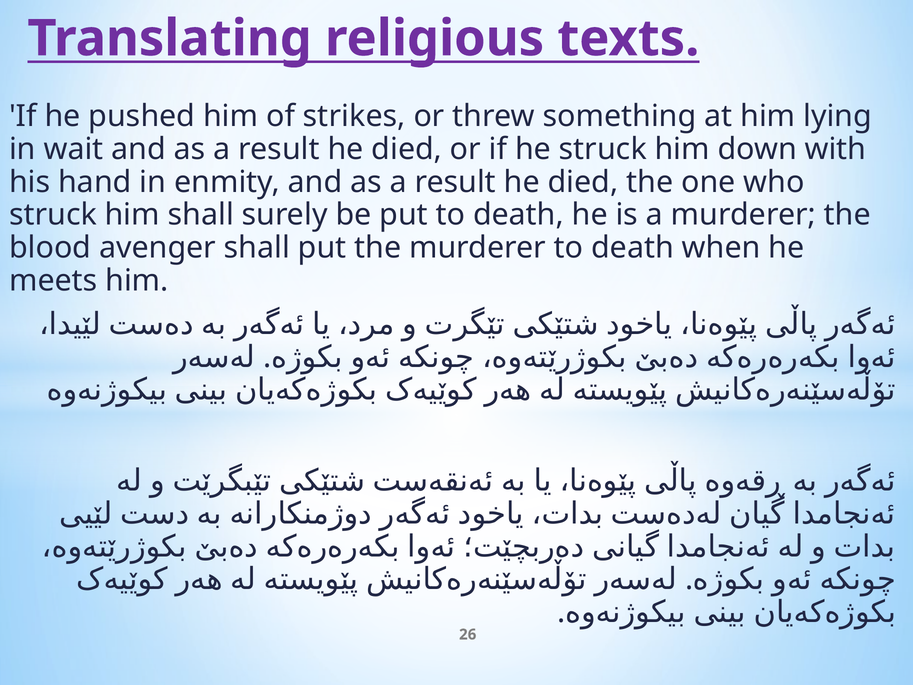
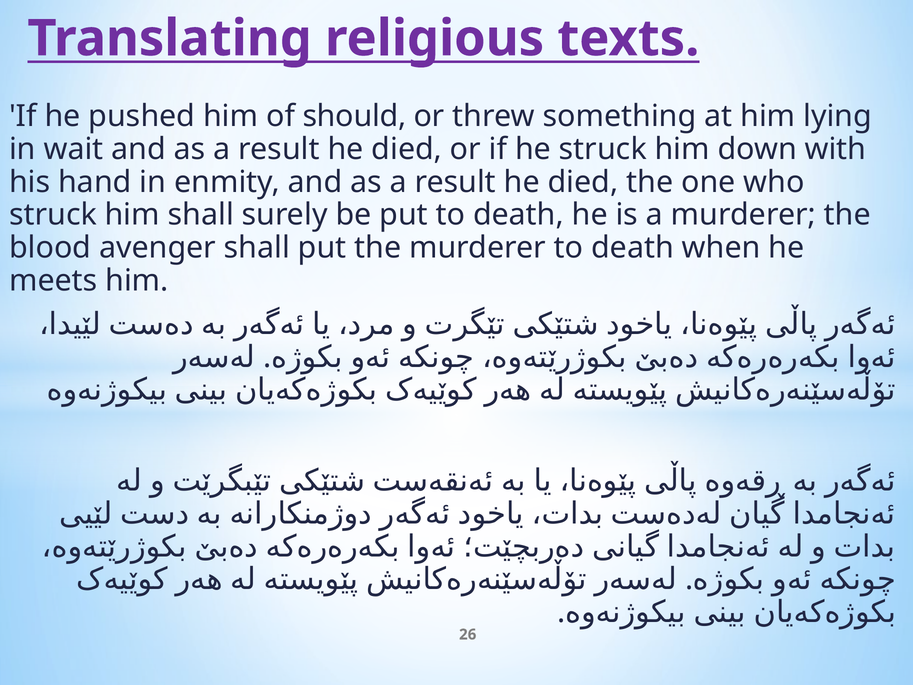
strikes: strikes -> should
